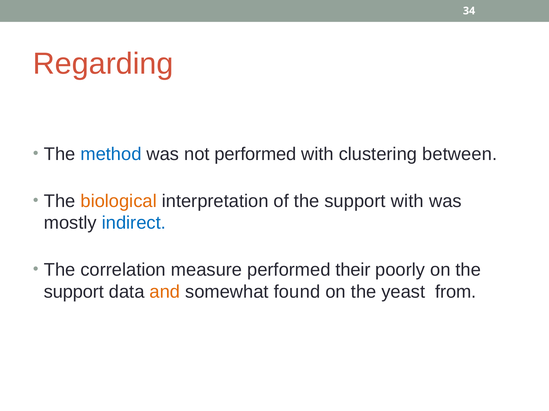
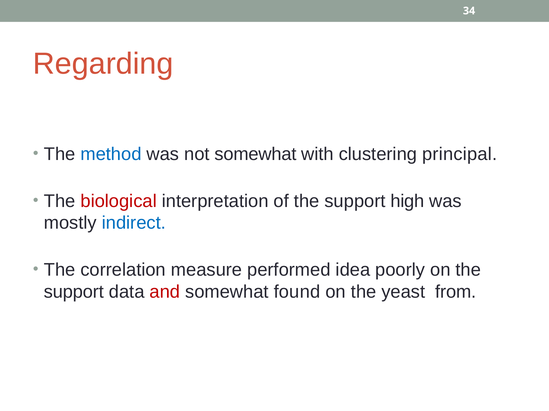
not performed: performed -> somewhat
between: between -> principal
biological colour: orange -> red
support with: with -> high
their: their -> idea
and colour: orange -> red
